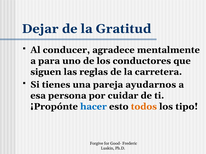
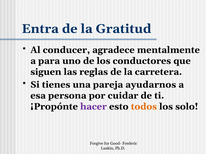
Dejar: Dejar -> Entra
hacer colour: blue -> purple
tipo: tipo -> solo
